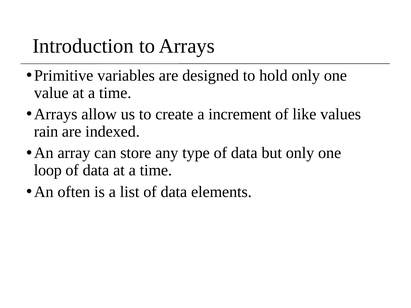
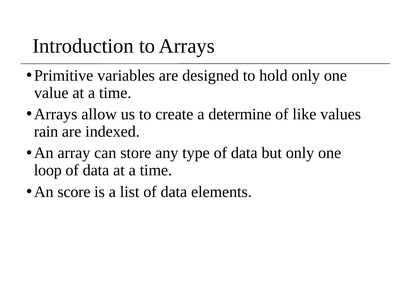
increment: increment -> determine
often: often -> score
